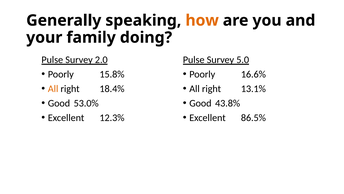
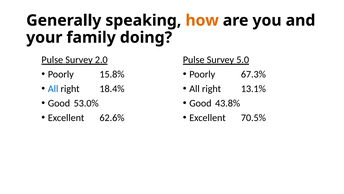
16.6%: 16.6% -> 67.3%
All at (53, 89) colour: orange -> blue
12.3%: 12.3% -> 62.6%
86.5%: 86.5% -> 70.5%
